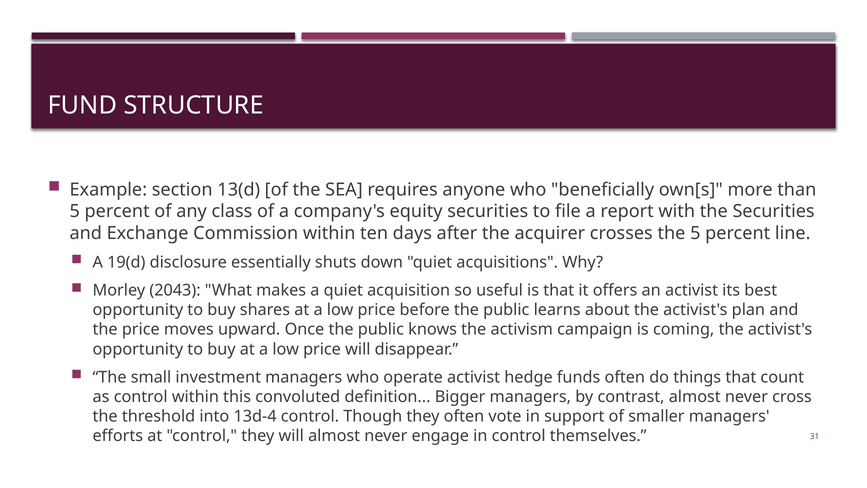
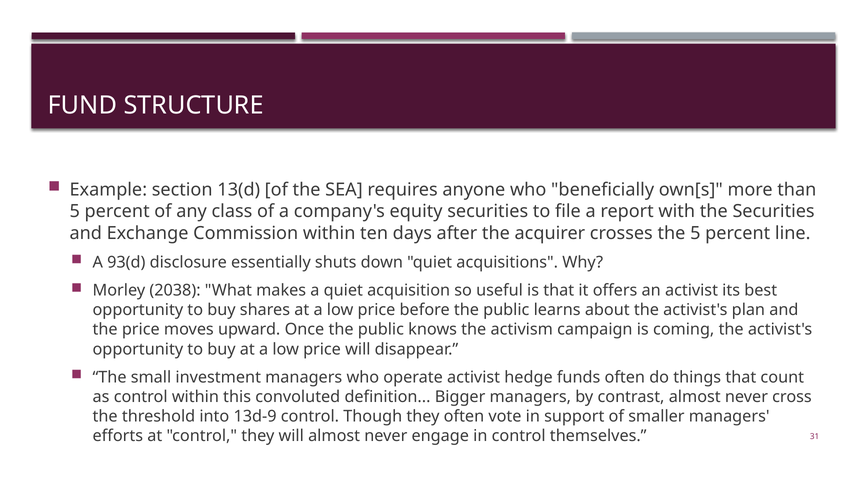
19(d: 19(d -> 93(d
2043: 2043 -> 2038
13d-4: 13d-4 -> 13d-9
